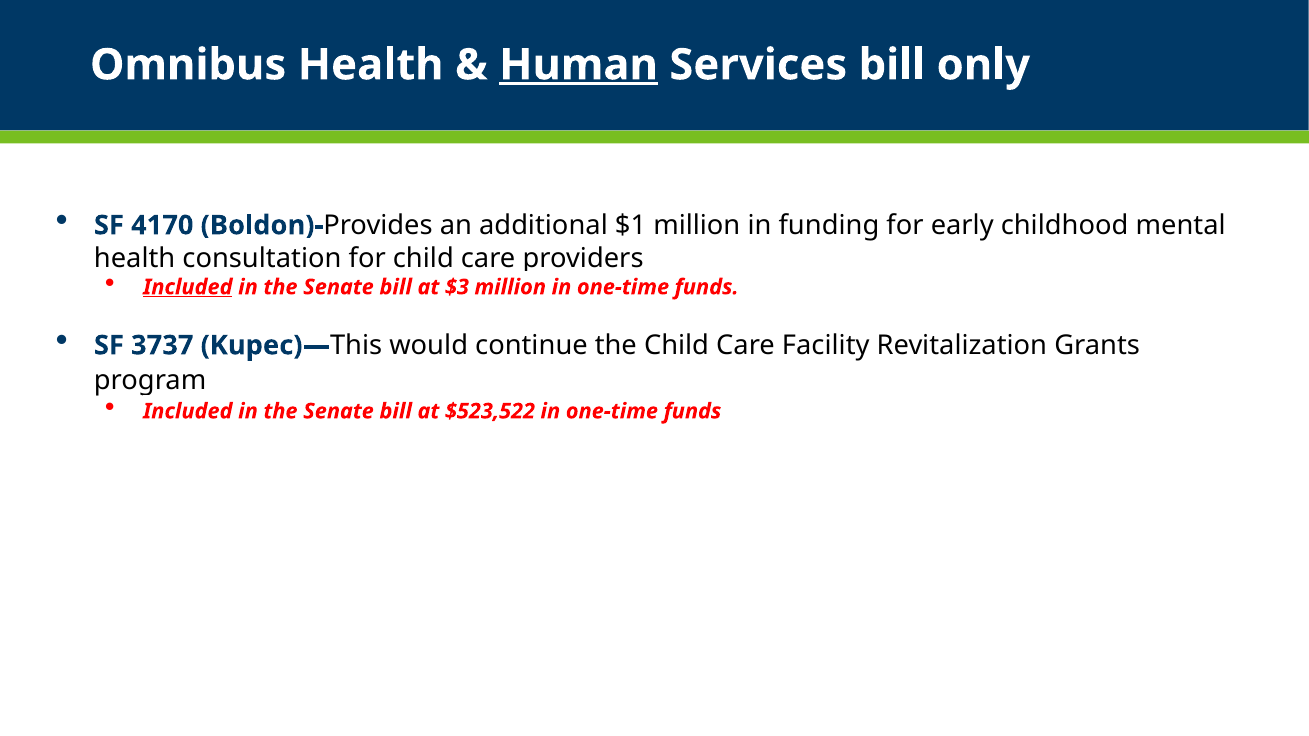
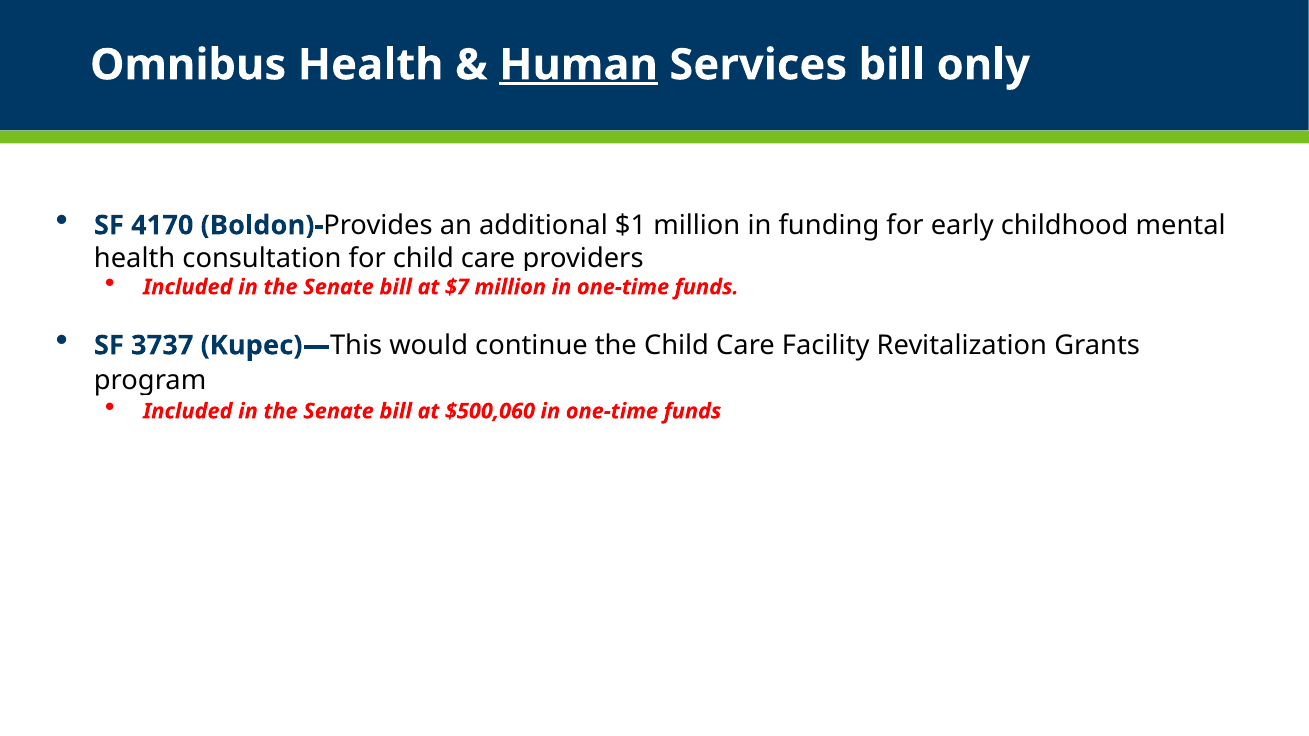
Included at (188, 287) underline: present -> none
$3: $3 -> $7
$523,522: $523,522 -> $500,060
